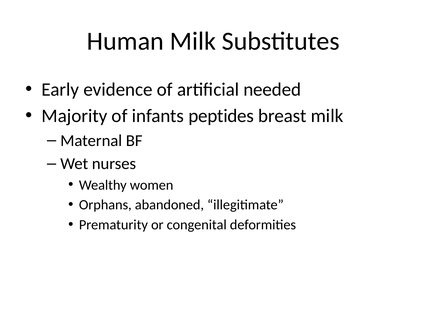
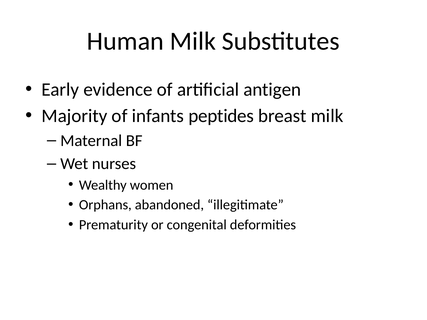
needed: needed -> antigen
